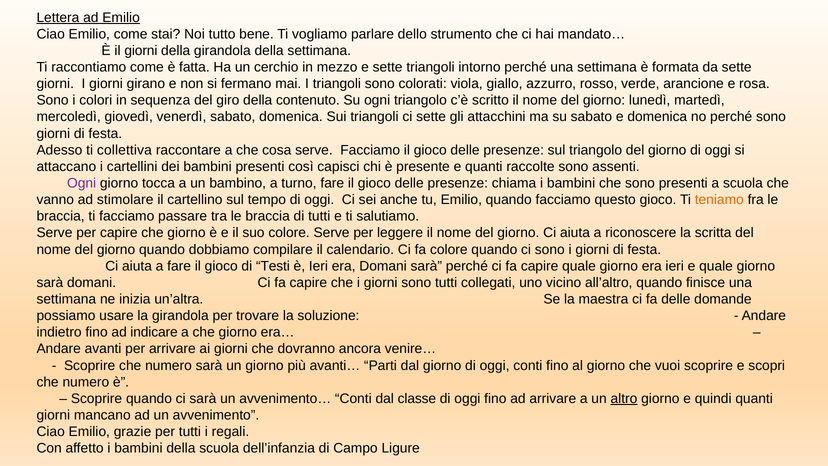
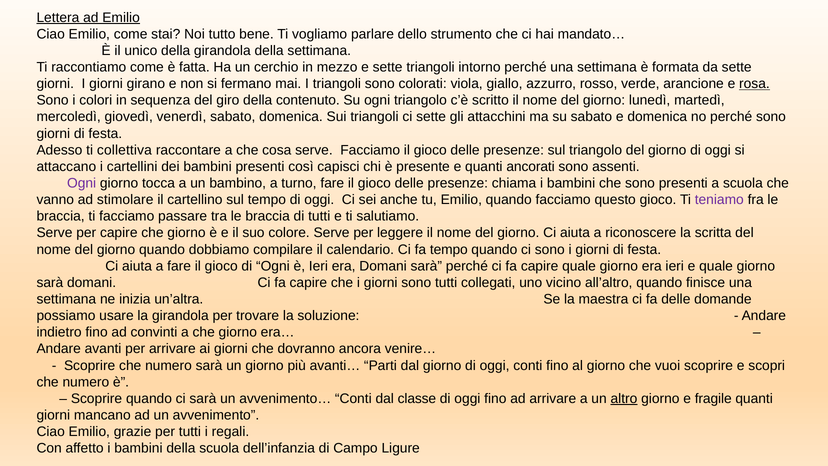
il giorni: giorni -> unico
rosa underline: none -> present
raccolte: raccolte -> ancorati
teniamo colour: orange -> purple
fa colore: colore -> tempo
di Testi: Testi -> Ogni
indicare: indicare -> convinti
quindi: quindi -> fragile
